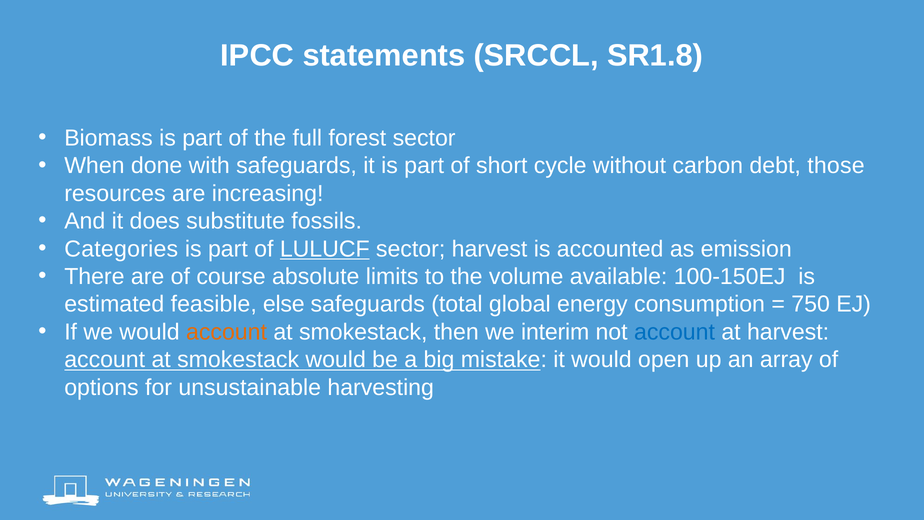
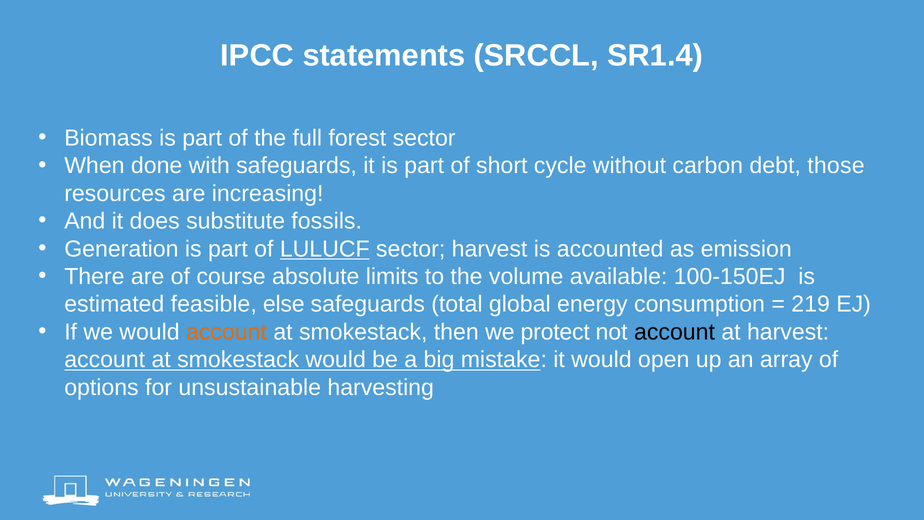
SR1.8: SR1.8 -> SR1.4
Categories: Categories -> Generation
750: 750 -> 219
interim: interim -> protect
account at (674, 332) colour: blue -> black
